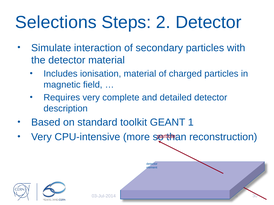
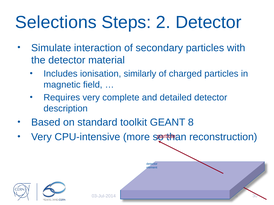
ionisation material: material -> similarly
1: 1 -> 8
